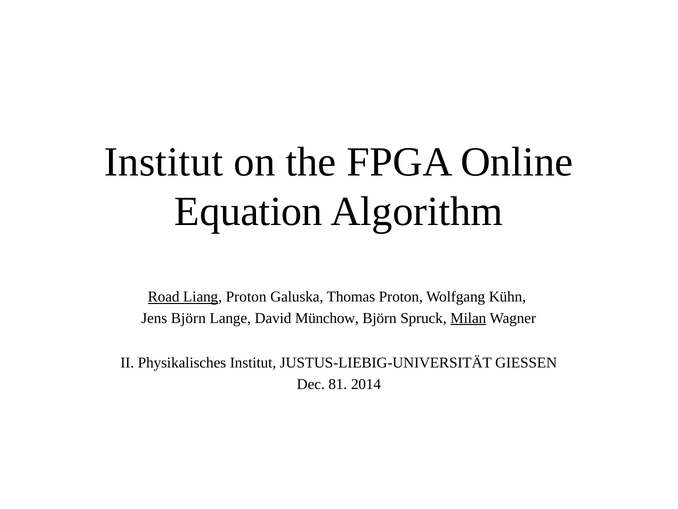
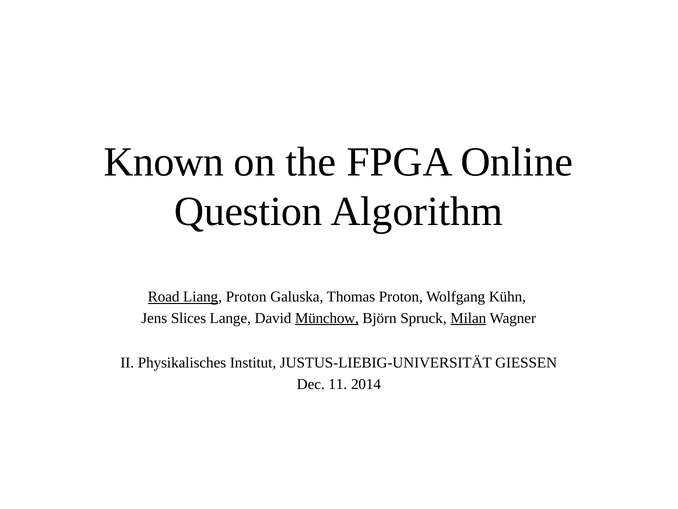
Institut at (164, 162): Institut -> Known
Equation: Equation -> Question
Jens Björn: Björn -> Slices
Münchow underline: none -> present
81: 81 -> 11
